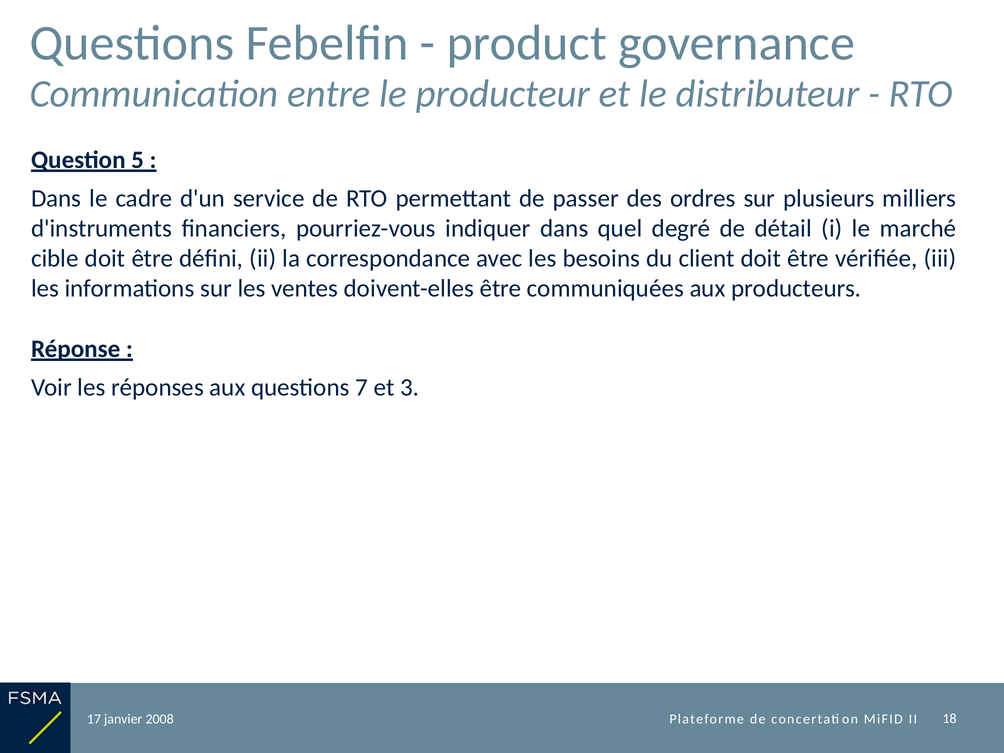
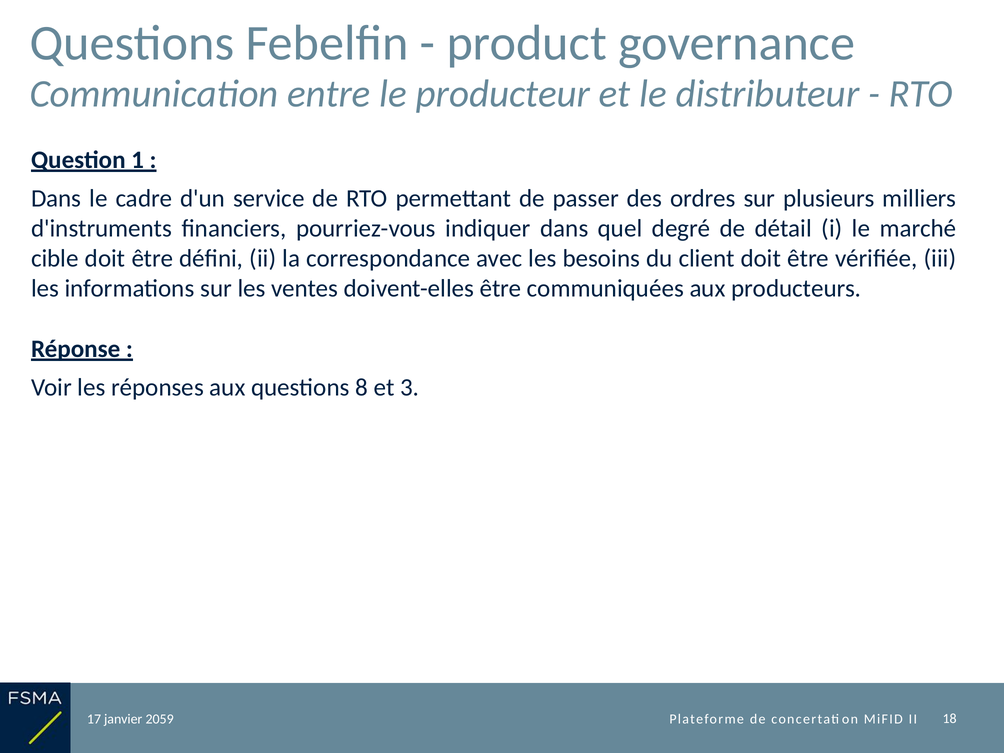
5: 5 -> 1
7: 7 -> 8
2008: 2008 -> 2059
